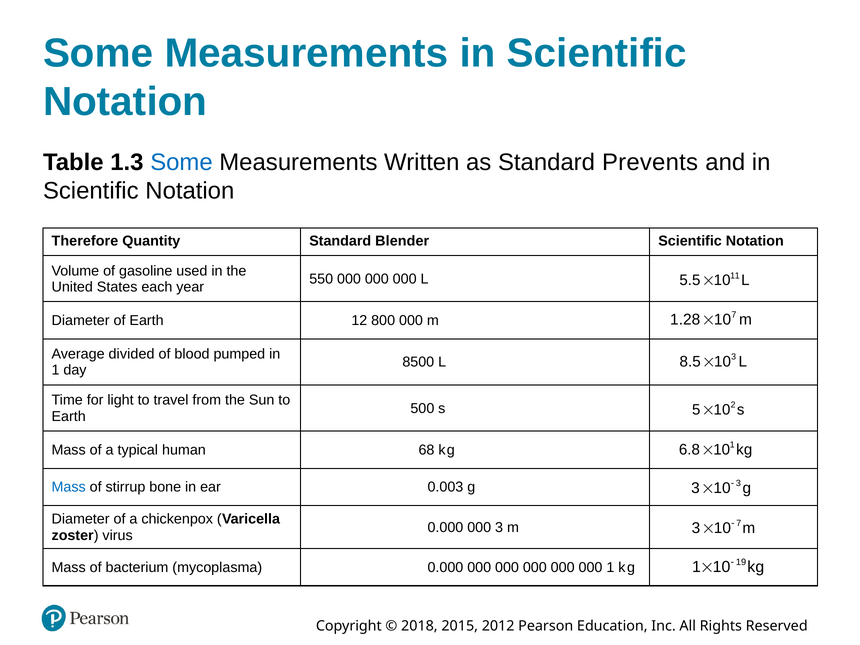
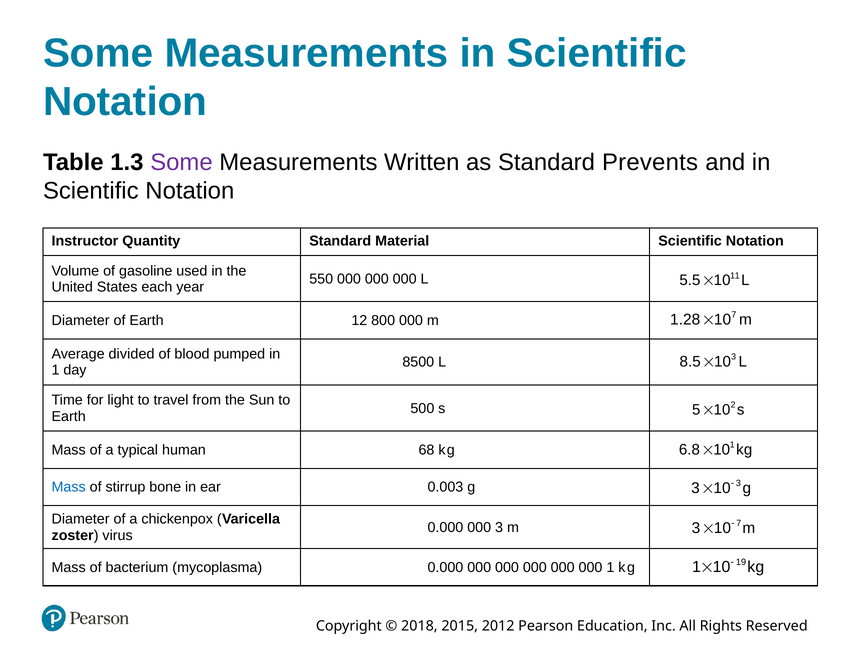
Some at (181, 162) colour: blue -> purple
Therefore: Therefore -> Instructor
Blender: Blender -> Material
